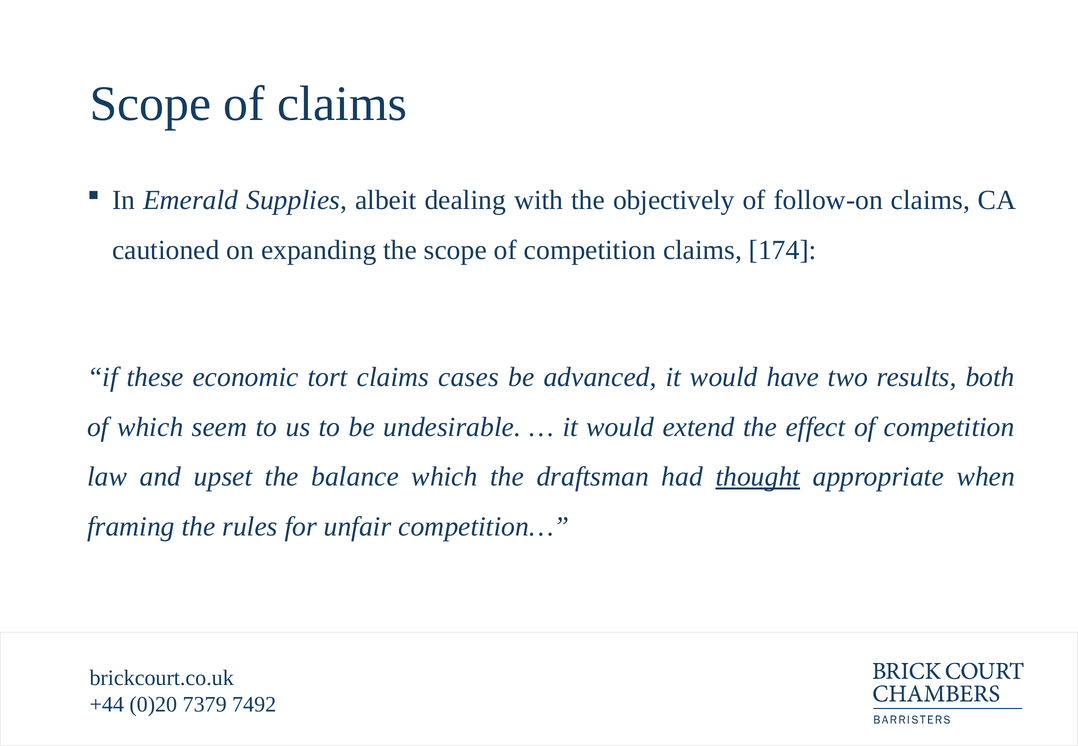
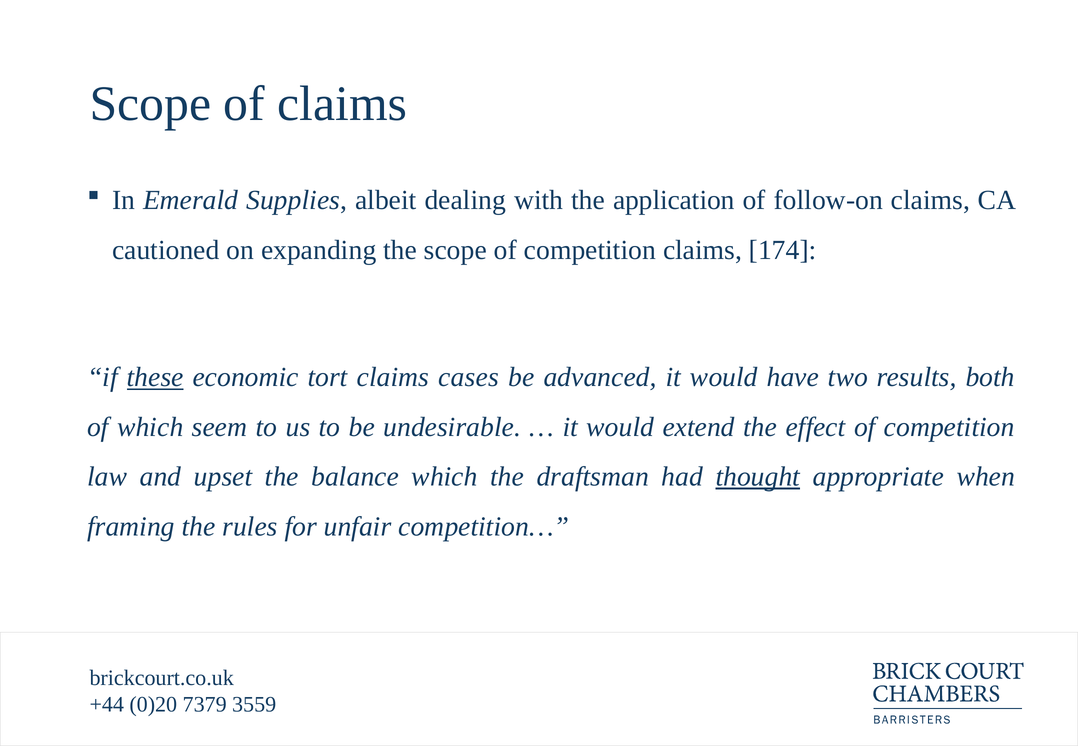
objectively: objectively -> application
these underline: none -> present
7492: 7492 -> 3559
